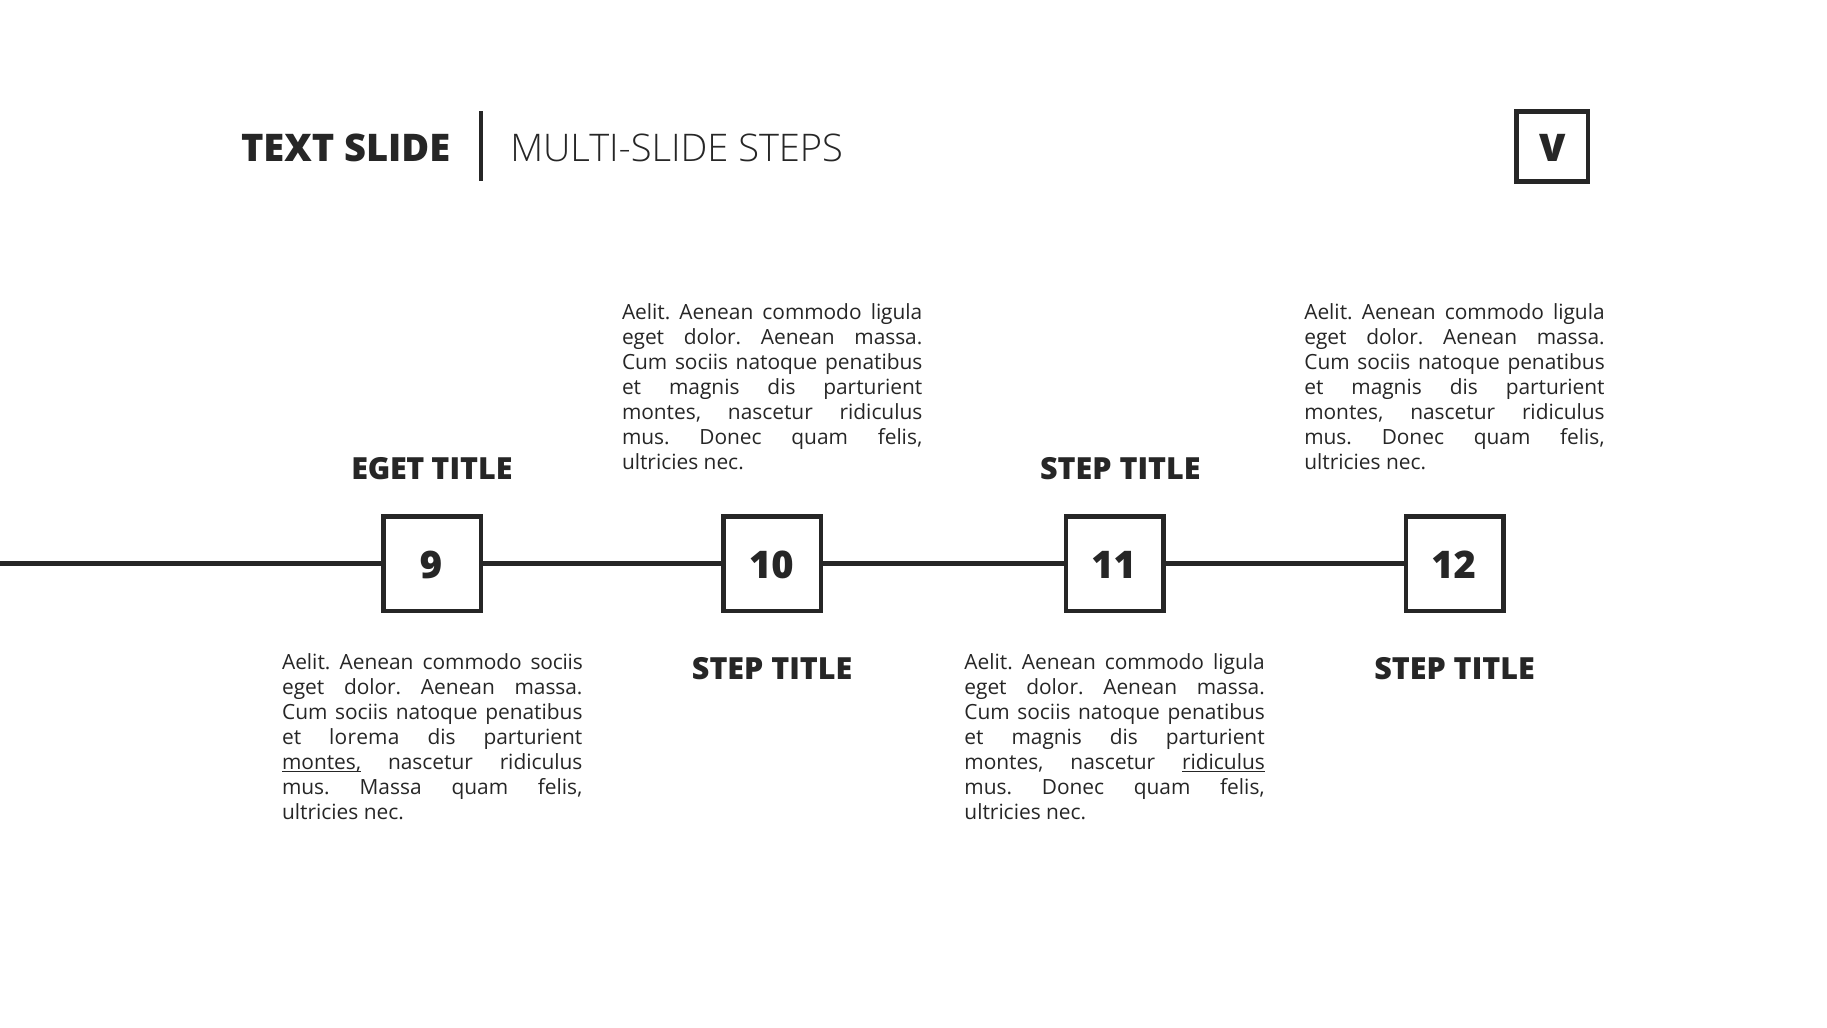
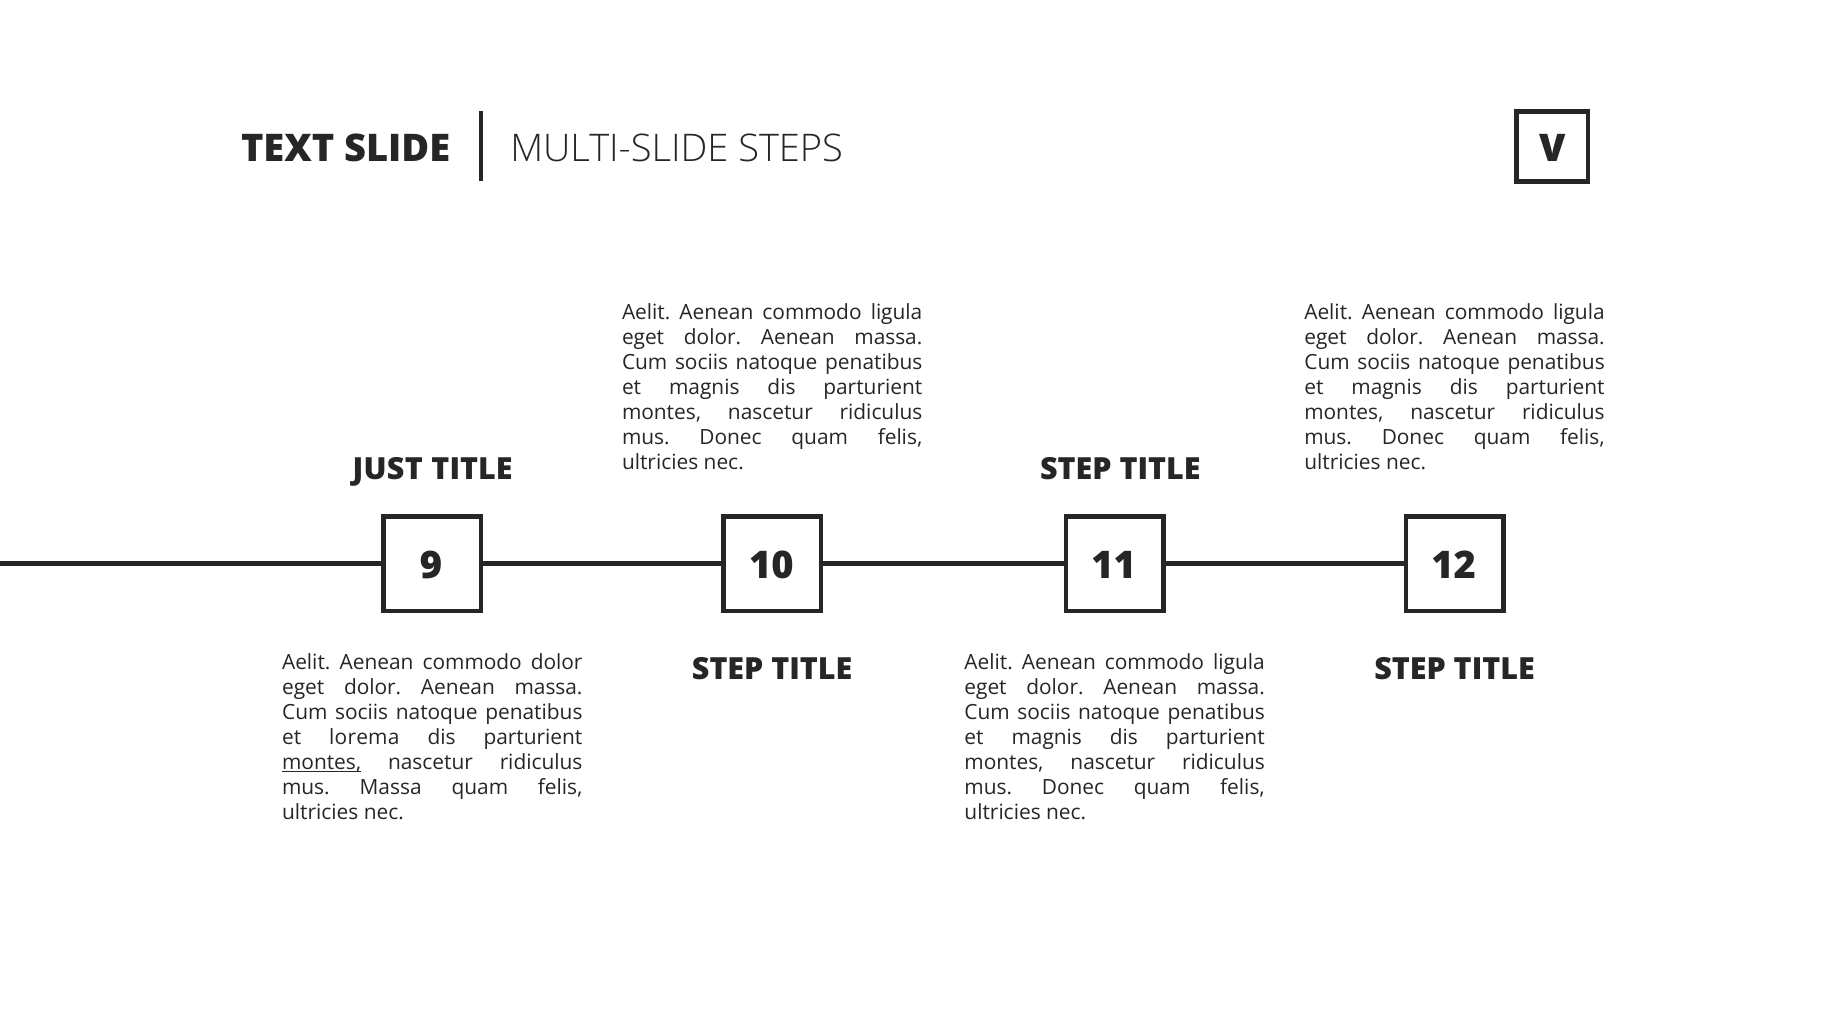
EGET at (388, 470): EGET -> JUST
commodo sociis: sociis -> dolor
ridiculus at (1223, 763) underline: present -> none
